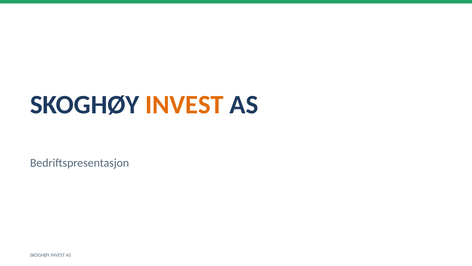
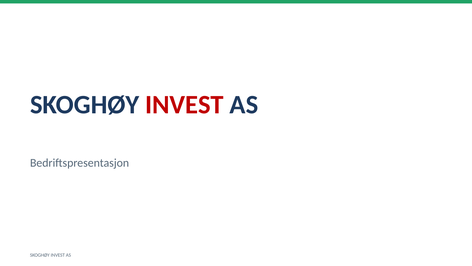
INVEST at (185, 105) colour: orange -> red
